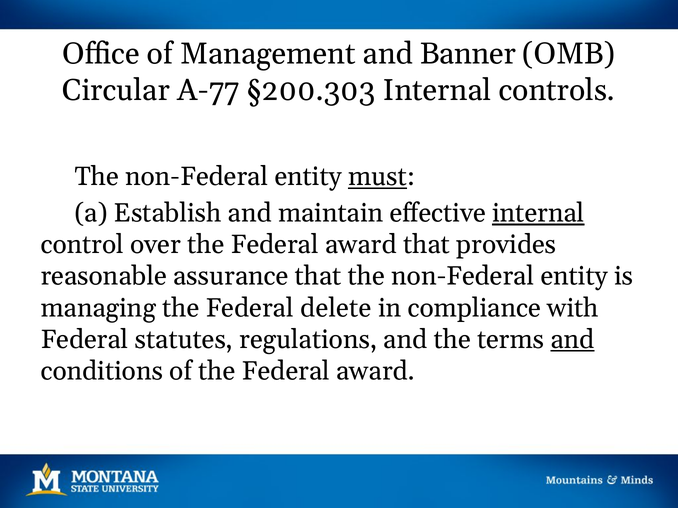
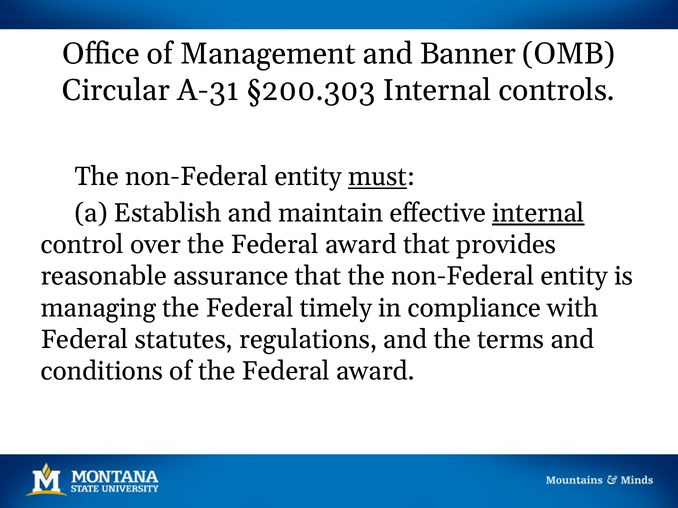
A-77: A-77 -> A-31
delete: delete -> timely
and at (573, 340) underline: present -> none
